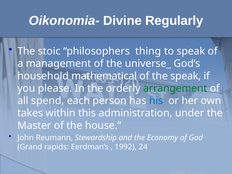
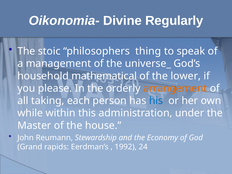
the speak: speak -> lower
arrangement colour: green -> orange
spend: spend -> taking
takes: takes -> while
